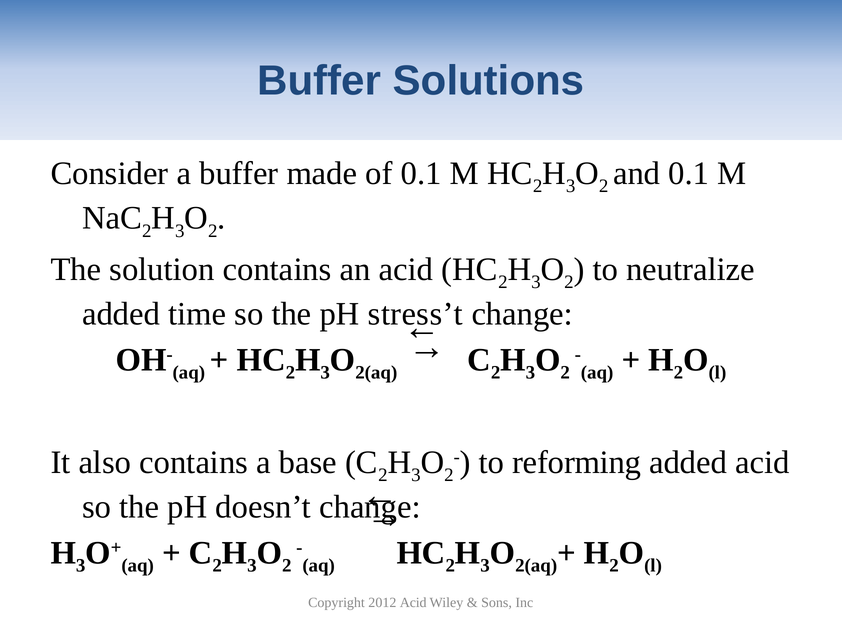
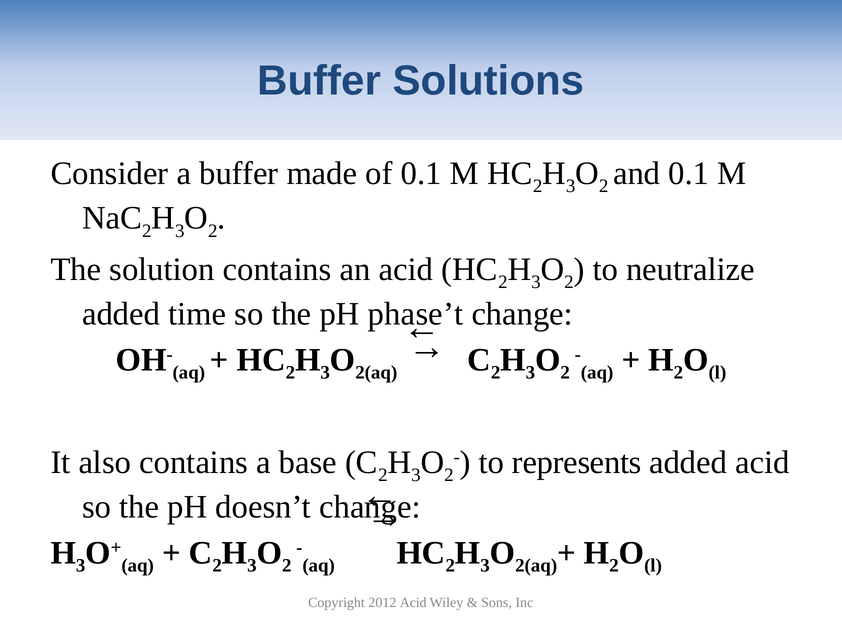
stress’t: stress’t -> phase’t
reforming: reforming -> represents
